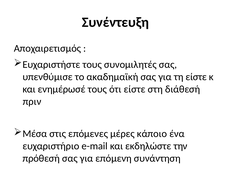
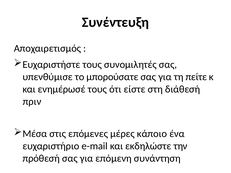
ακαδημαϊκή: ακαδημαϊκή -> μπορούσατε
τη είστε: είστε -> πείτε
